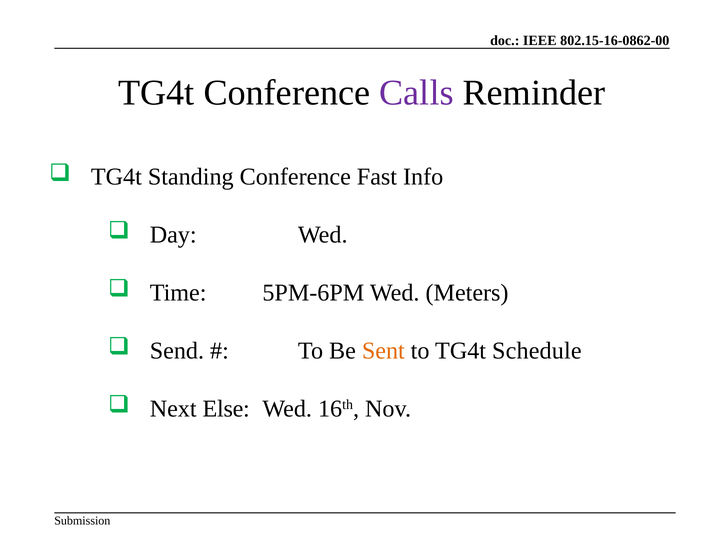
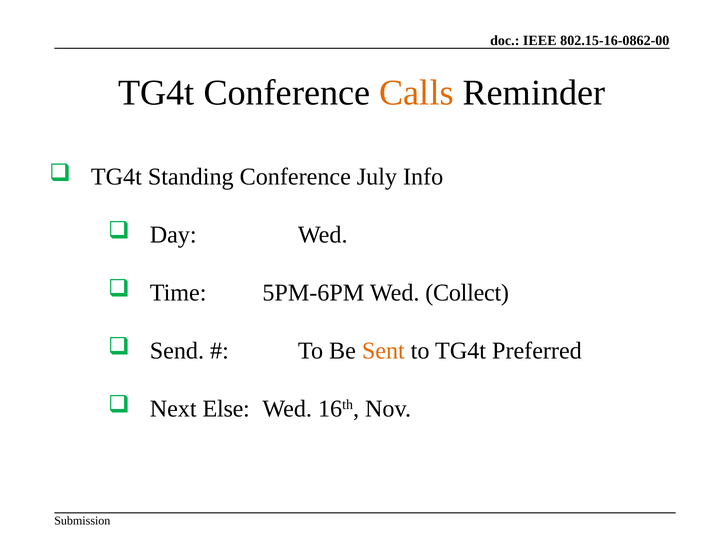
Calls colour: purple -> orange
Fast: Fast -> July
Meters: Meters -> Collect
Schedule: Schedule -> Preferred
